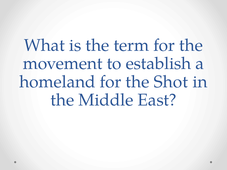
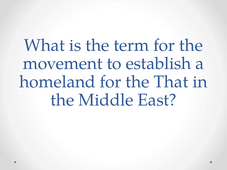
Shot: Shot -> That
